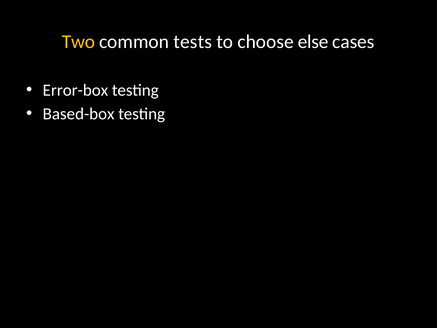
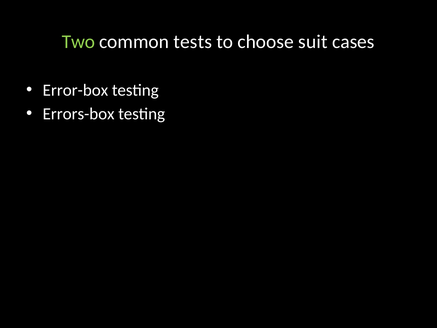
Two colour: yellow -> light green
else: else -> suit
Based-box: Based-box -> Errors-box
